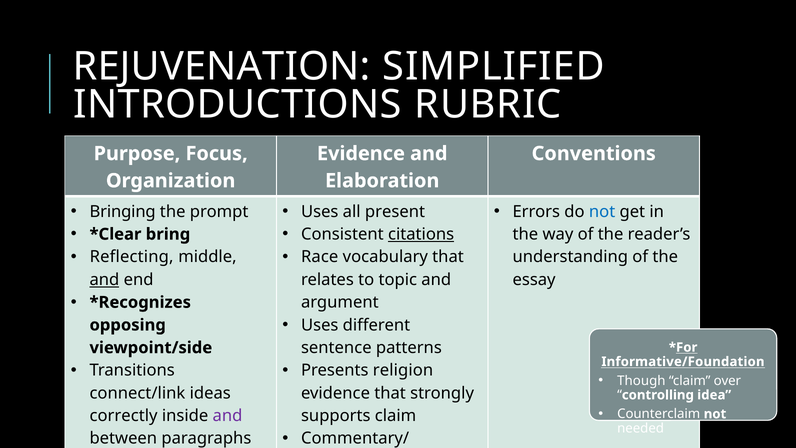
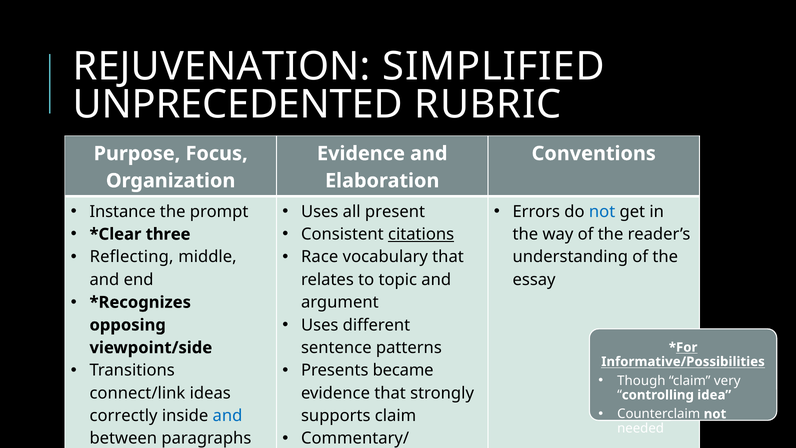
INTRODUCTIONS: INTRODUCTIONS -> UNPRECEDENTED
Bringing: Bringing -> Instance
bring: bring -> three
and at (104, 279) underline: present -> none
Informative/Foundation: Informative/Foundation -> Informative/Possibilities
religion: religion -> became
over: over -> very
and at (227, 416) colour: purple -> blue
